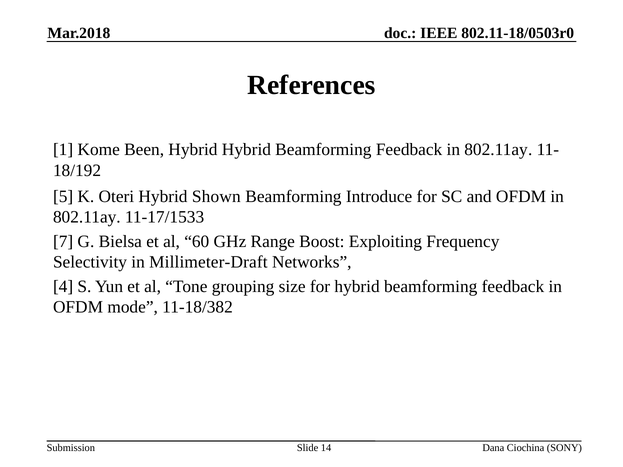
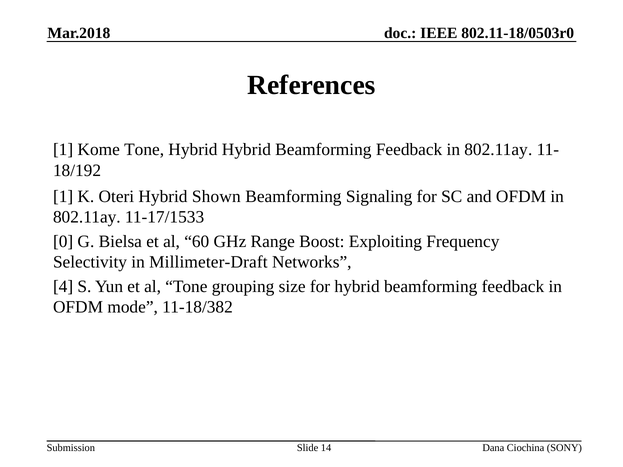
Kome Been: Been -> Tone
5 at (63, 196): 5 -> 1
Introduce: Introduce -> Signaling
7: 7 -> 0
